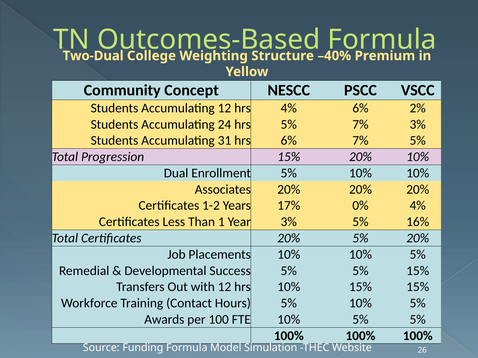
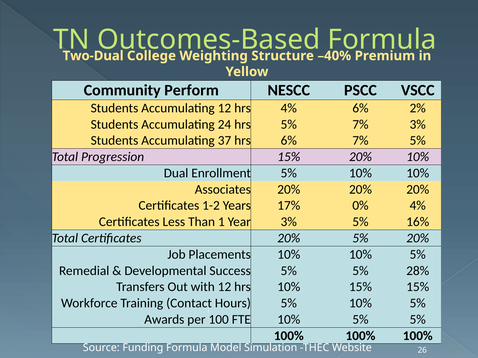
Concept: Concept -> Perform
31: 31 -> 37
5% 15%: 15% -> 28%
